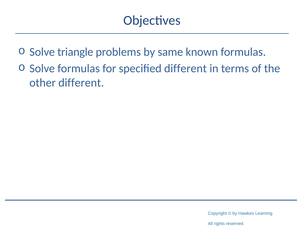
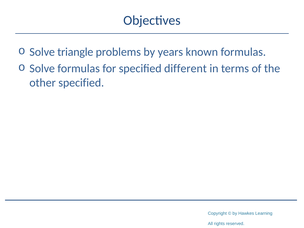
same: same -> years
other different: different -> specified
